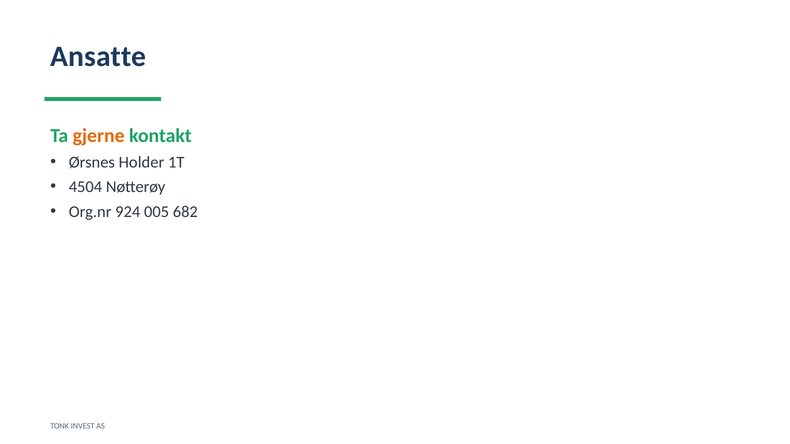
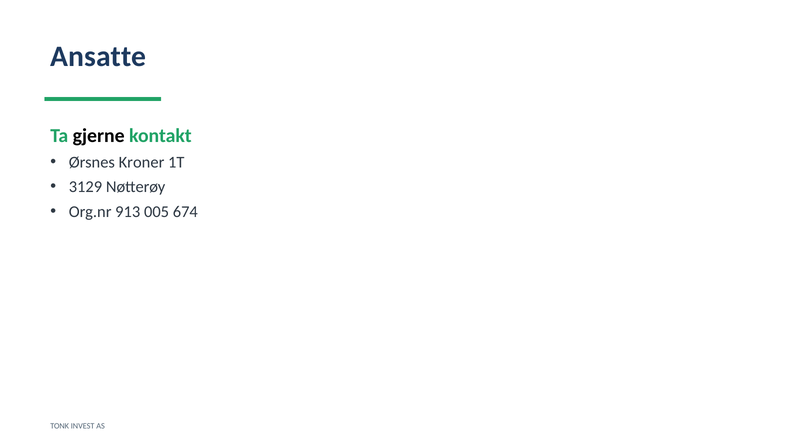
gjerne colour: orange -> black
Holder: Holder -> Kroner
4504: 4504 -> 3129
924: 924 -> 913
682: 682 -> 674
